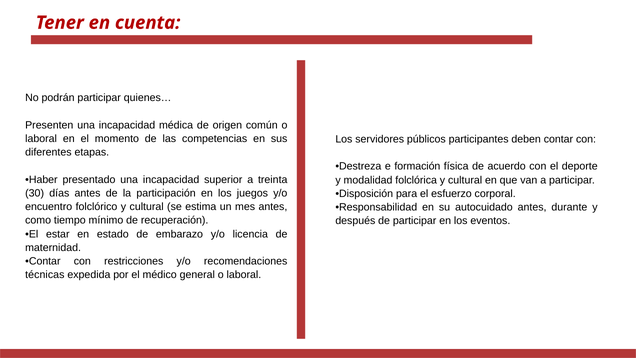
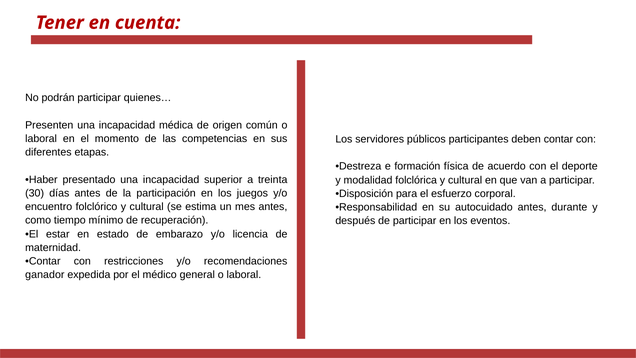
técnicas: técnicas -> ganador
